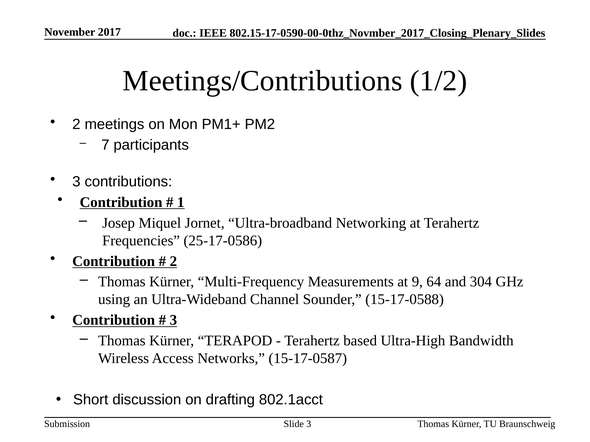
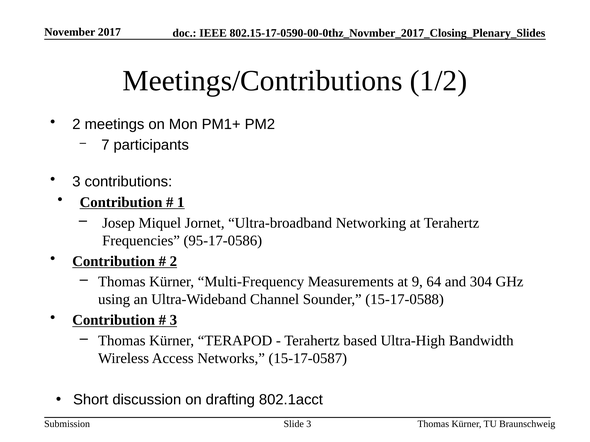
25-17-0586: 25-17-0586 -> 95-17-0586
